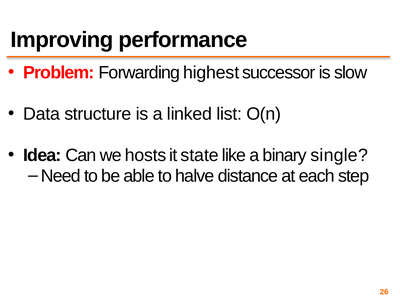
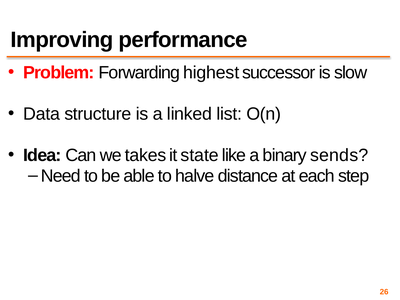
hosts: hosts -> takes
single: single -> sends
